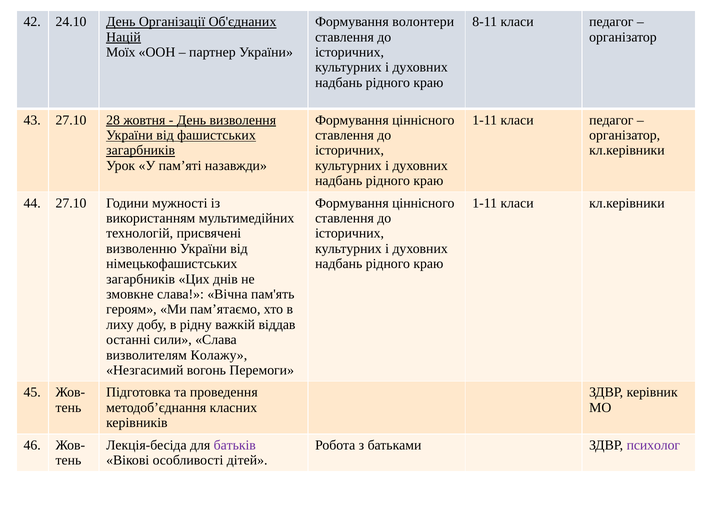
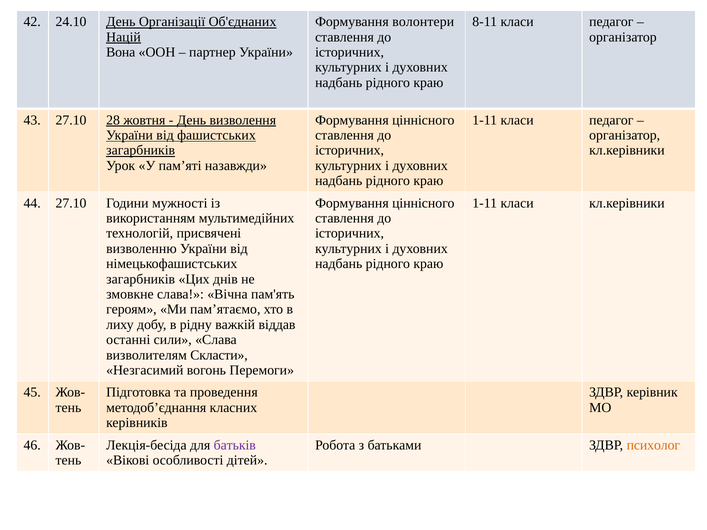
Моїх: Моїх -> Вона
Колажу: Колажу -> Скласти
психолог colour: purple -> orange
